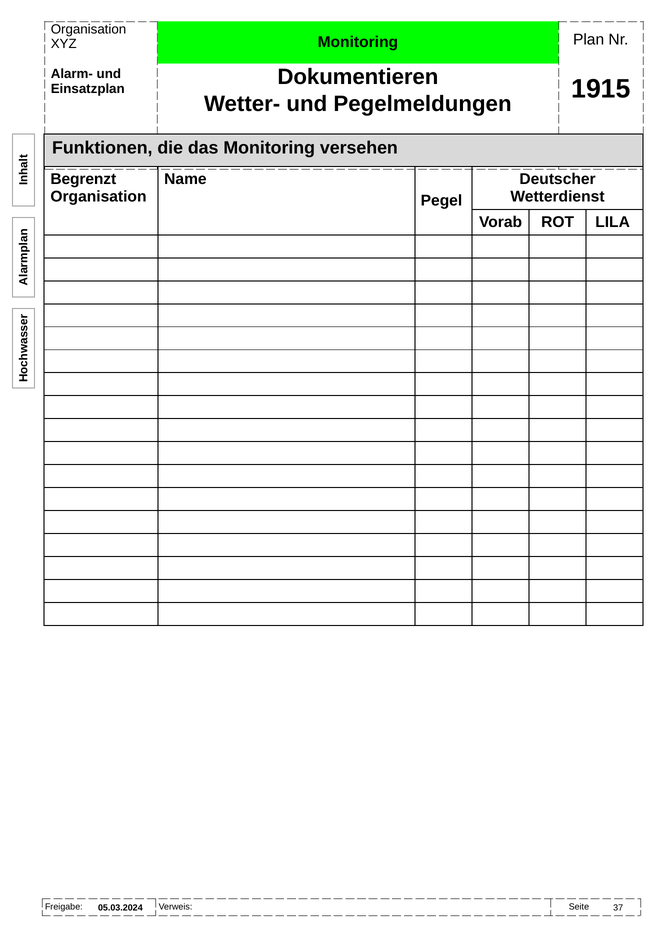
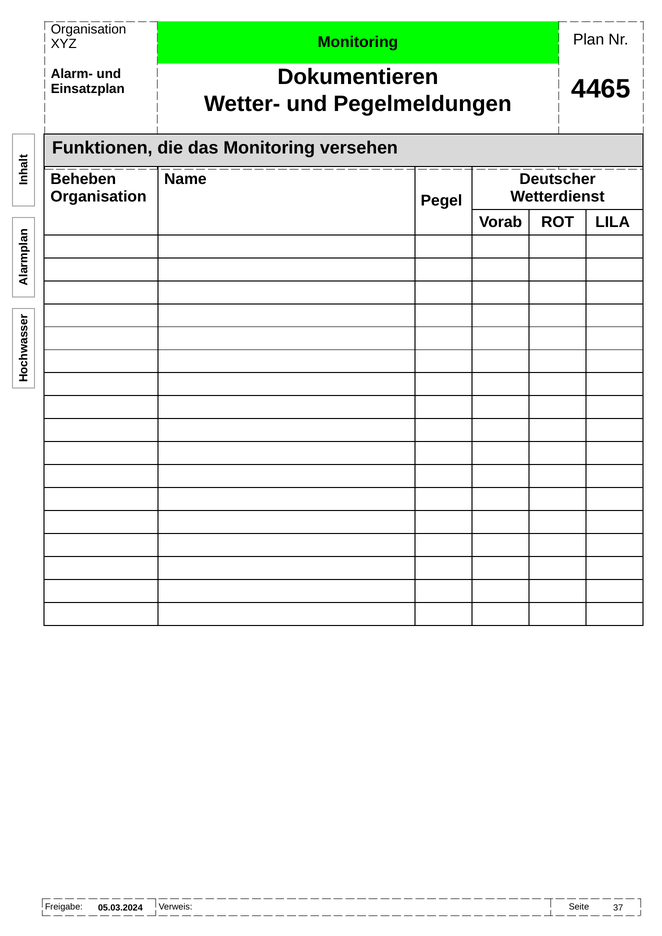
1915: 1915 -> 4465
Begrenzt: Begrenzt -> Beheben
